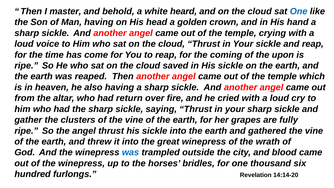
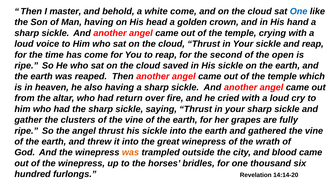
white heard: heard -> come
coming: coming -> second
upon: upon -> open
was at (130, 152) colour: blue -> orange
